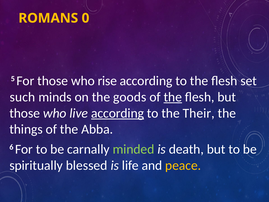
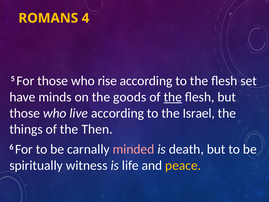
0: 0 -> 4
such: such -> have
according at (118, 113) underline: present -> none
Their: Their -> Israel
Abba: Abba -> Then
minded colour: light green -> pink
blessed: blessed -> witness
